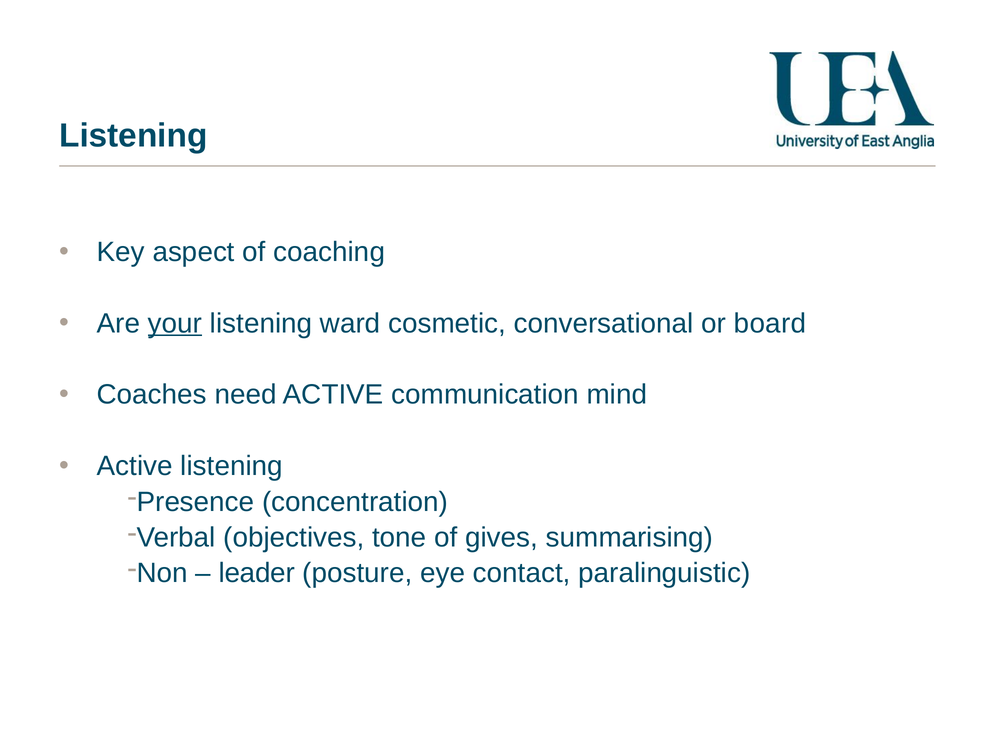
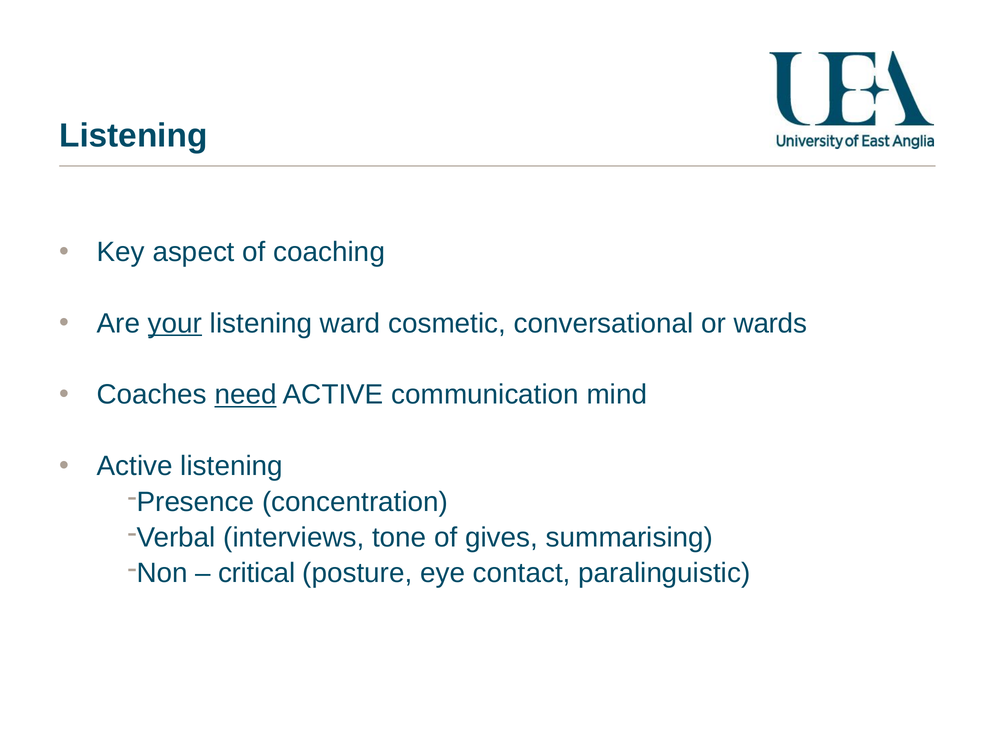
board: board -> wards
need underline: none -> present
objectives: objectives -> interviews
leader: leader -> critical
